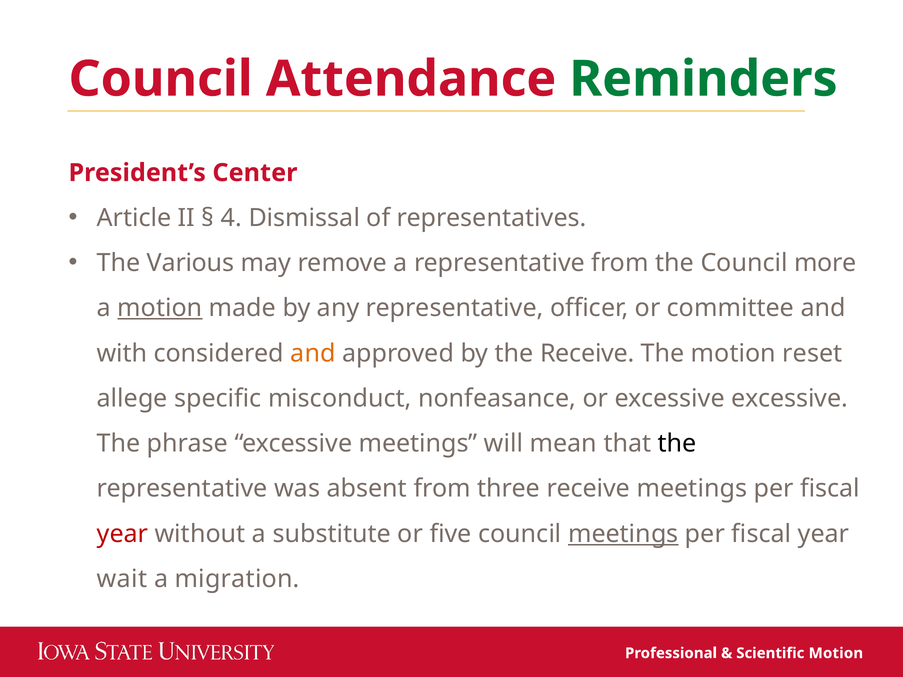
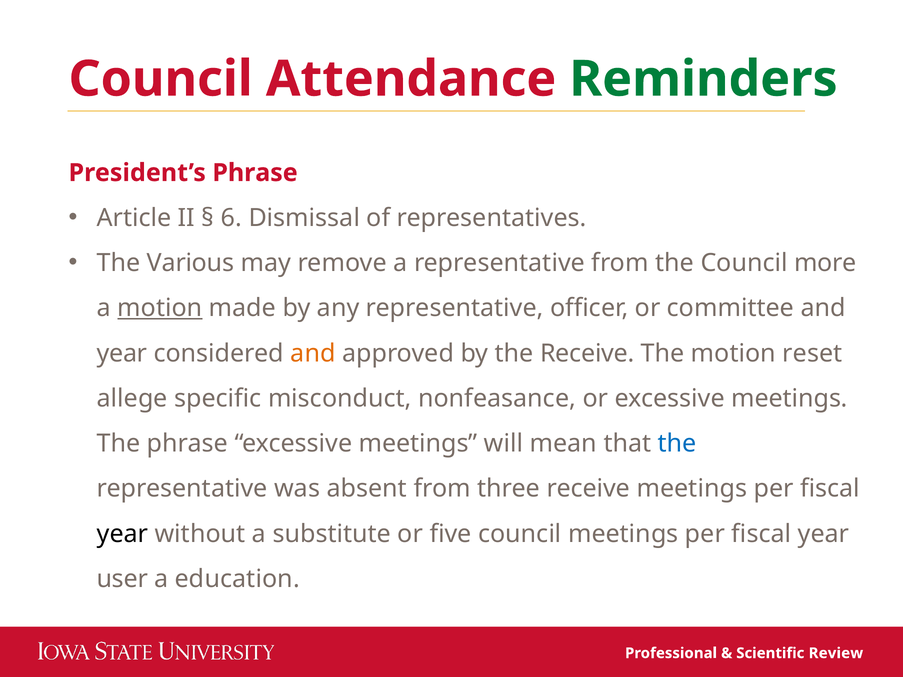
President’s Center: Center -> Phrase
4: 4 -> 6
with at (122, 353): with -> year
or excessive excessive: excessive -> meetings
the at (677, 444) colour: black -> blue
year at (122, 534) colour: red -> black
meetings at (623, 534) underline: present -> none
wait: wait -> user
migration: migration -> education
Motion at (836, 653): Motion -> Review
